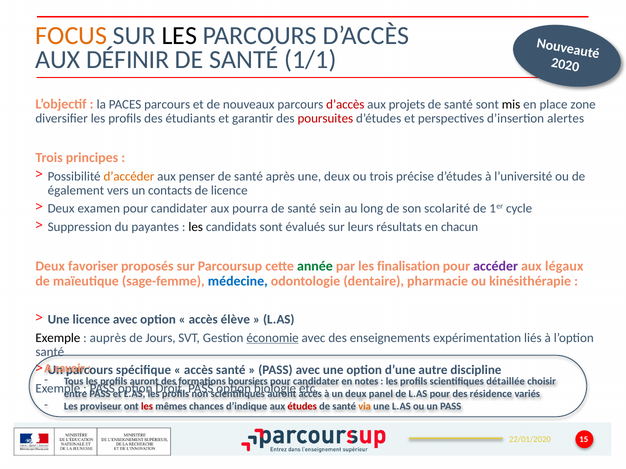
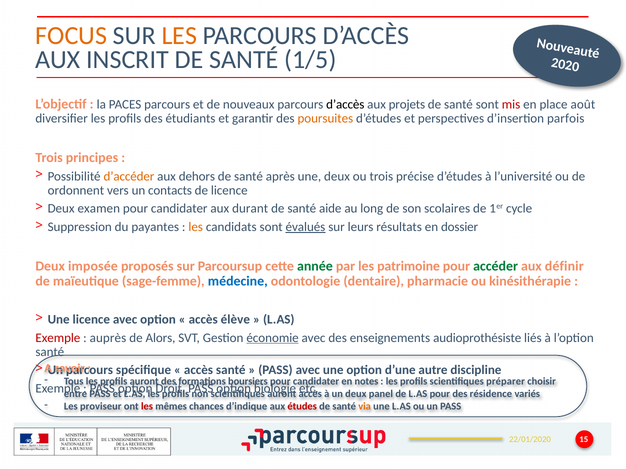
LES at (179, 36) colour: black -> orange
DÉFINIR: DÉFINIR -> INSCRIT
1/1: 1/1 -> 1/5
d’accès at (345, 105) colour: red -> black
mis colour: black -> red
zone: zone -> août
poursuites colour: red -> orange
alertes: alertes -> parfois
penser: penser -> dehors
également: également -> ordonnent
pourra: pourra -> durant
sein: sein -> aide
scolarité: scolarité -> scolaires
les at (196, 227) colour: black -> orange
évalués underline: none -> present
chacun: chacun -> dossier
favoriser: favoriser -> imposée
finalisation: finalisation -> patrimoine
accéder colour: purple -> green
légaux: légaux -> définir
Exemple at (58, 338) colour: black -> red
Jours: Jours -> Alors
expérimentation: expérimentation -> audioprothésiste
détaillée: détaillée -> préparer
